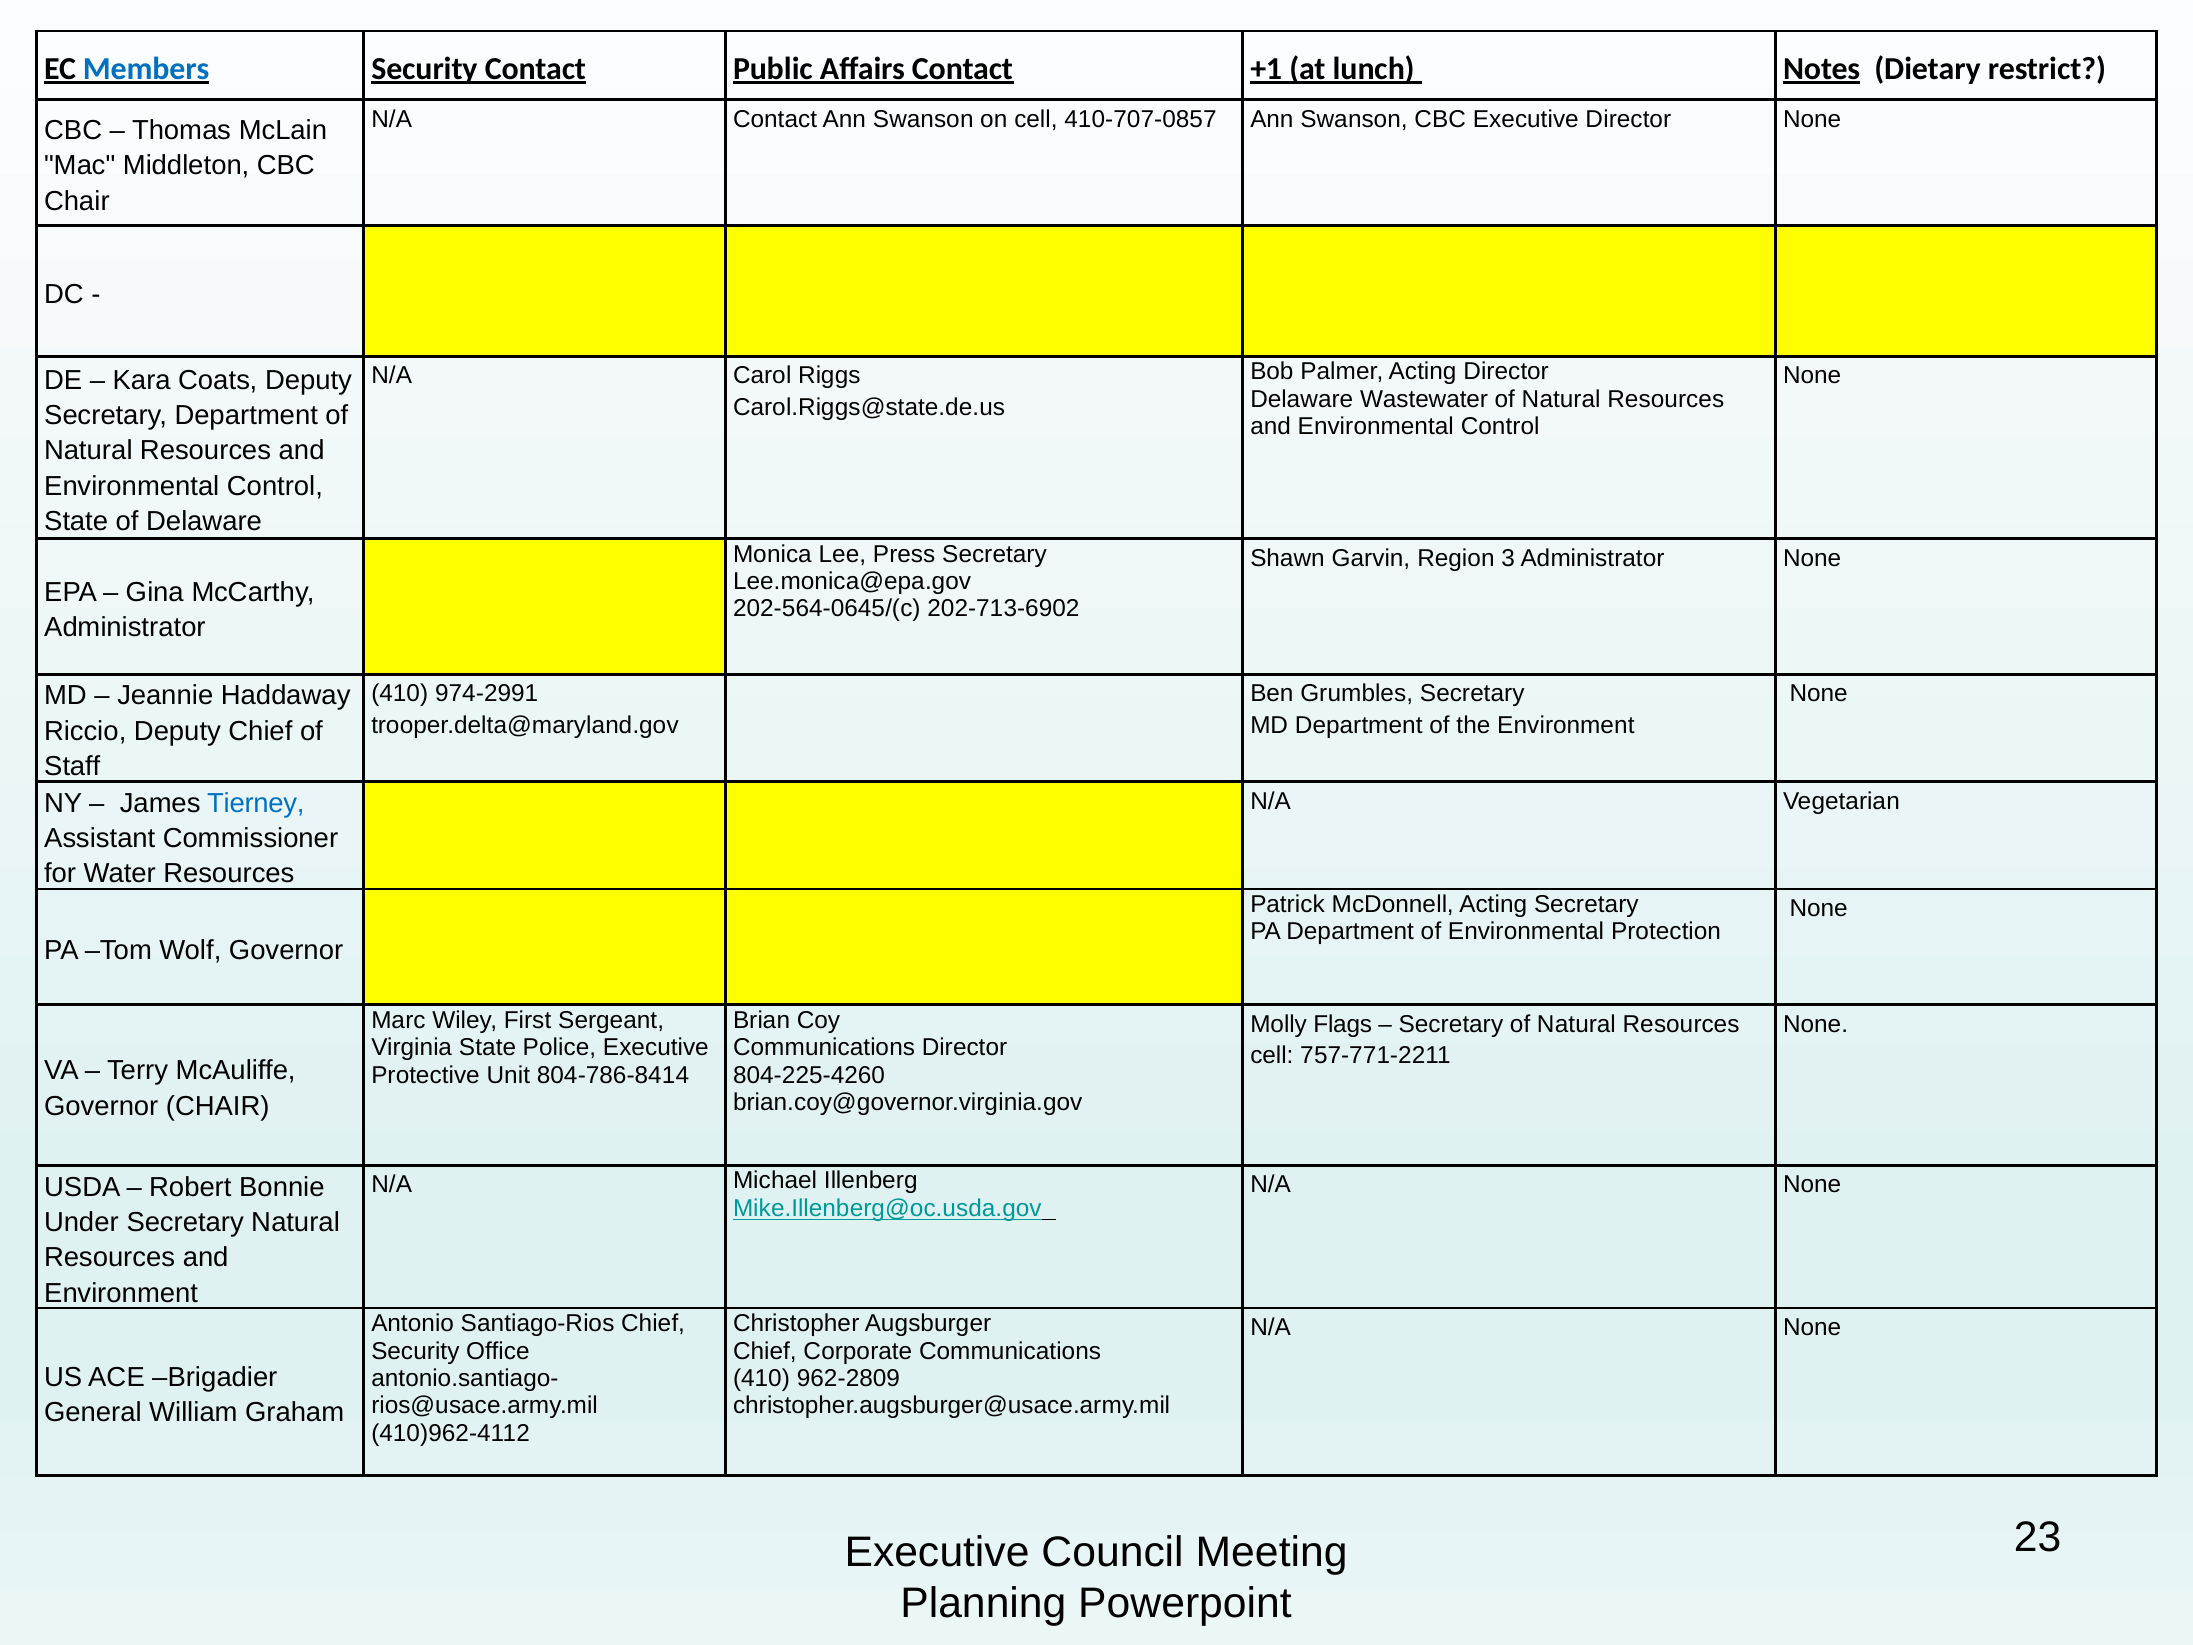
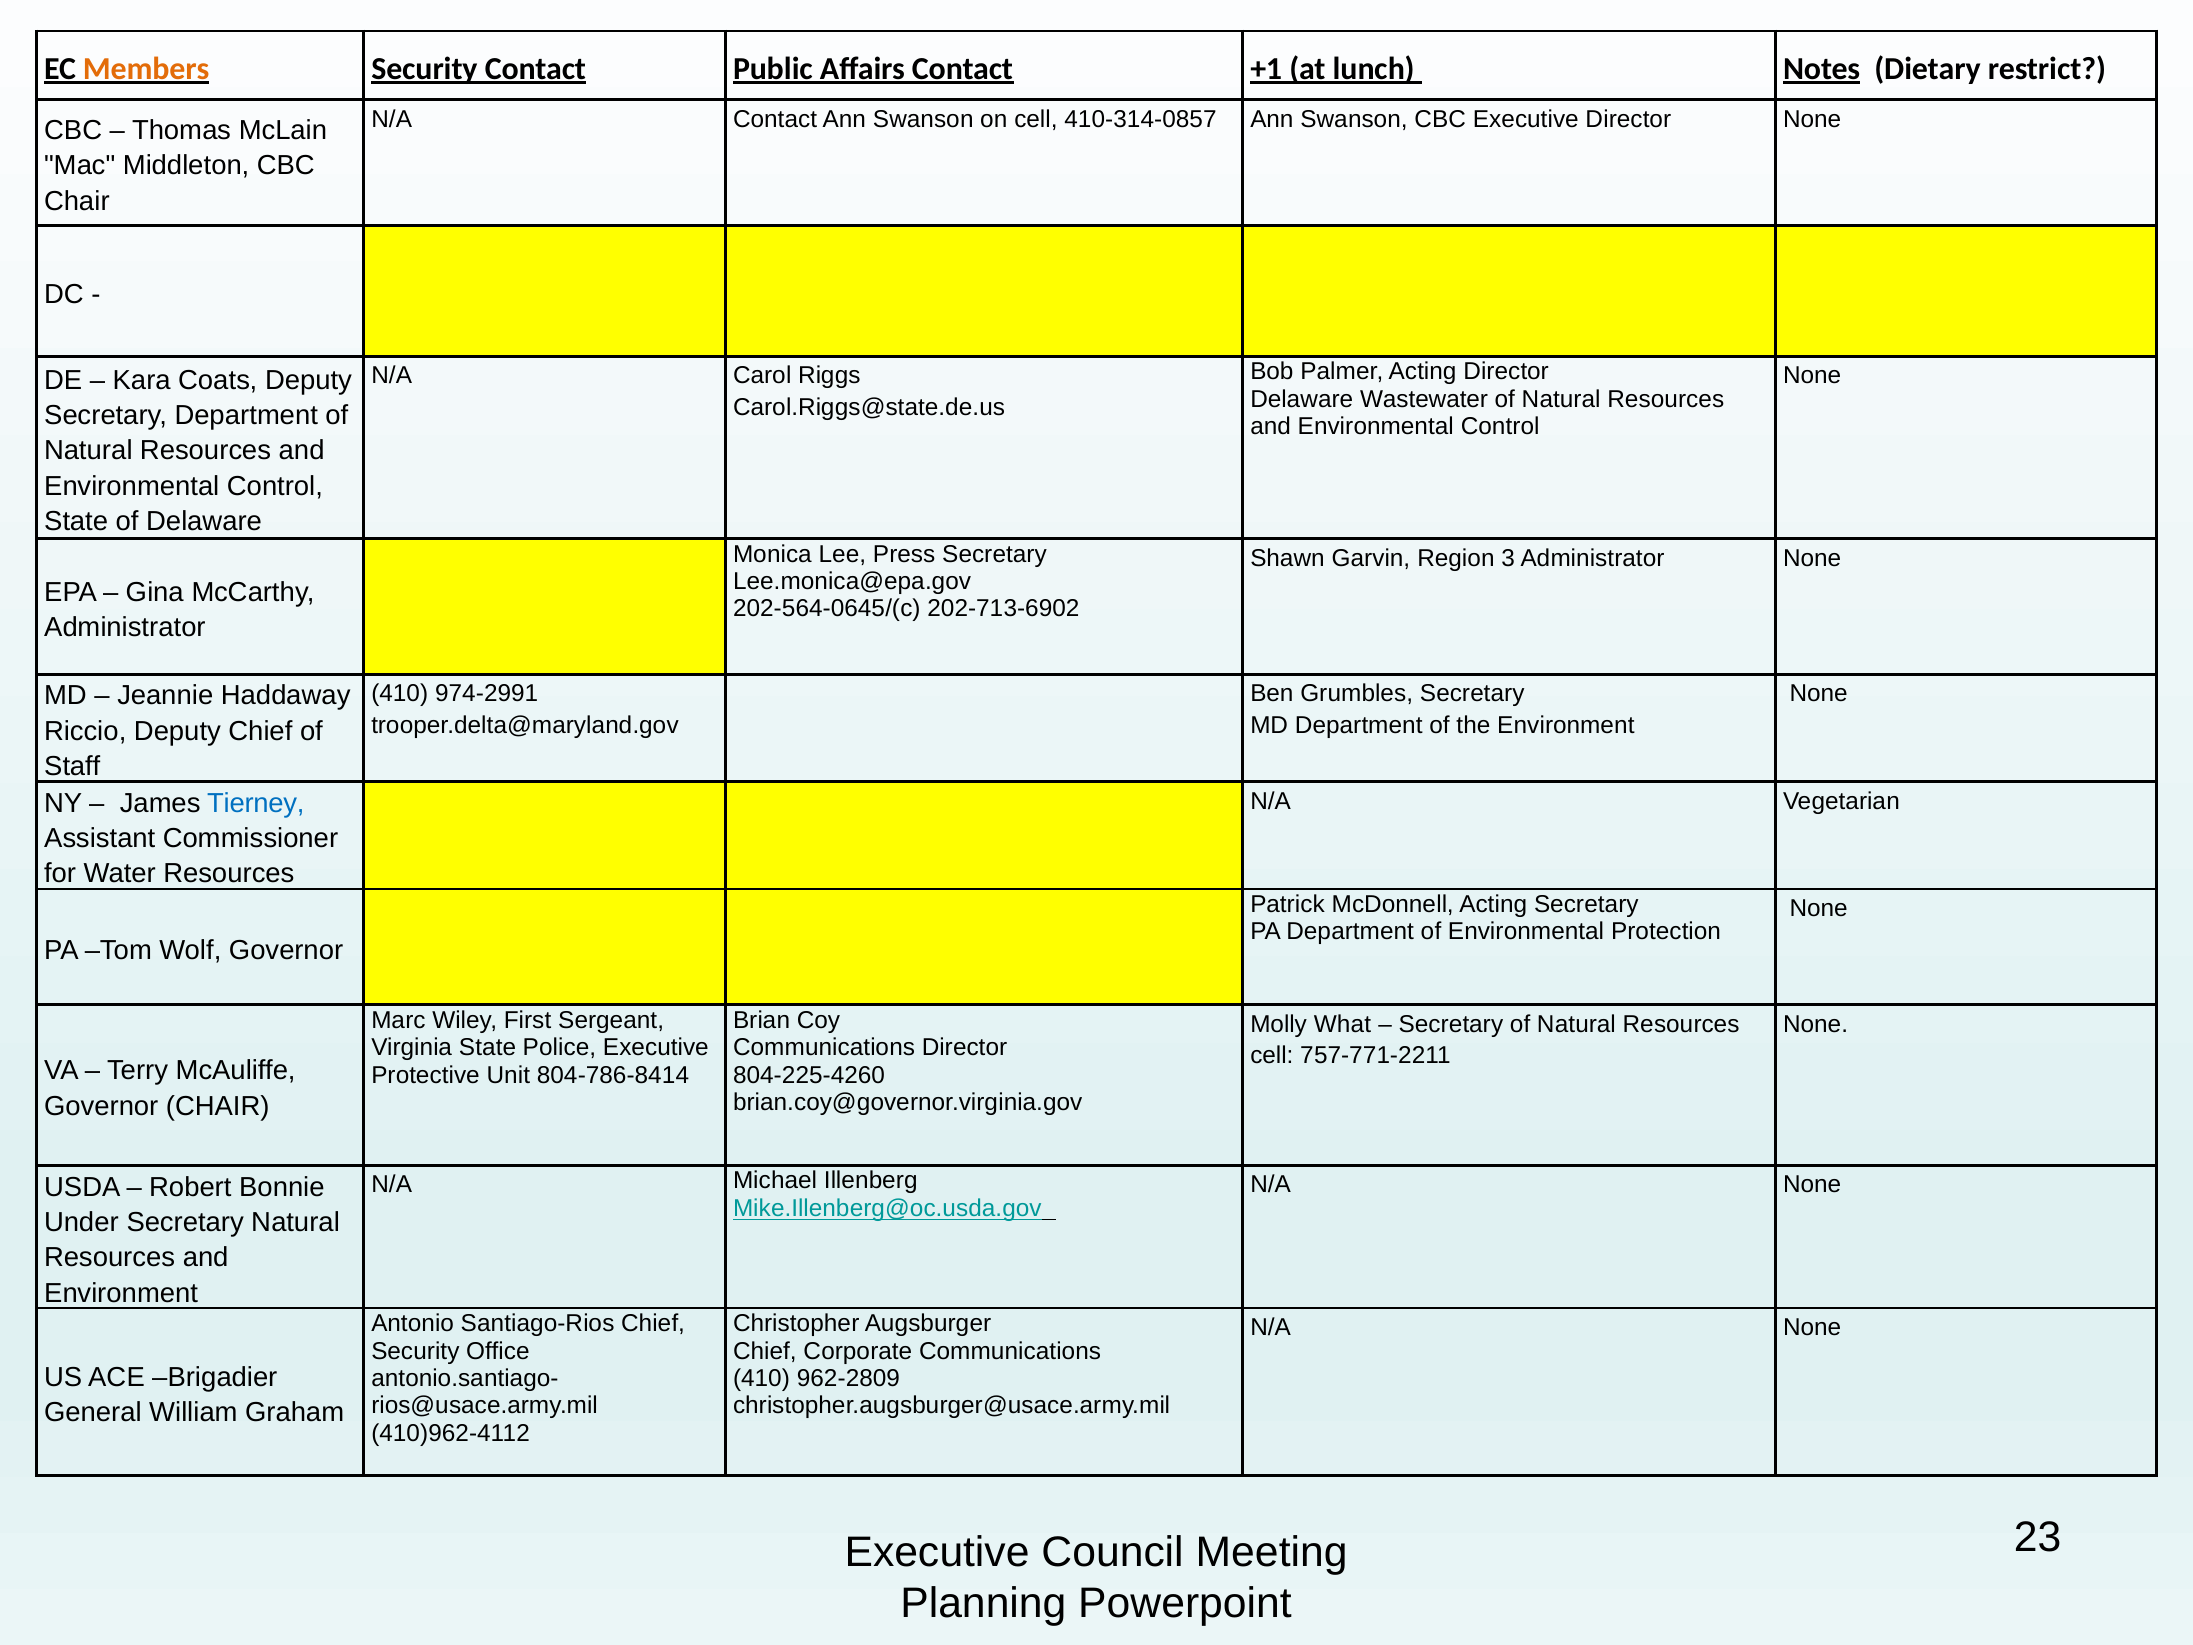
Members colour: blue -> orange
410-707-0857: 410-707-0857 -> 410-314-0857
Flags: Flags -> What
